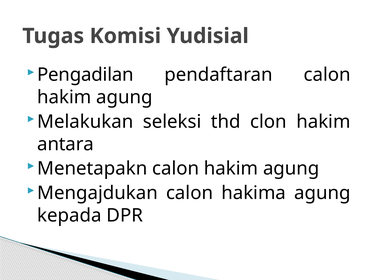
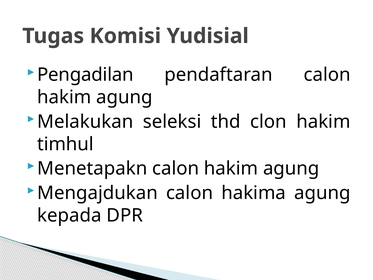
antara: antara -> timhul
